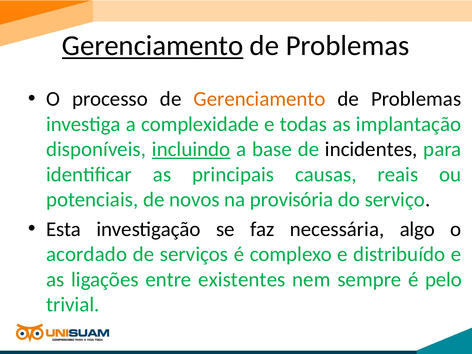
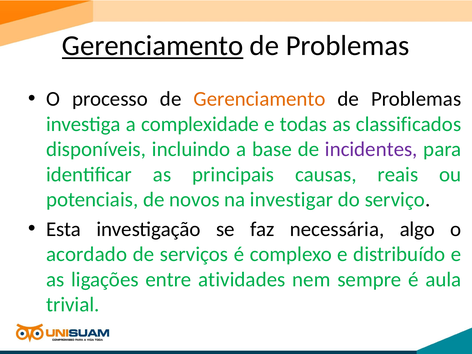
implantação: implantação -> classificados
incluindo underline: present -> none
incidentes colour: black -> purple
provisória: provisória -> investigar
existentes: existentes -> atividades
pelo: pelo -> aula
